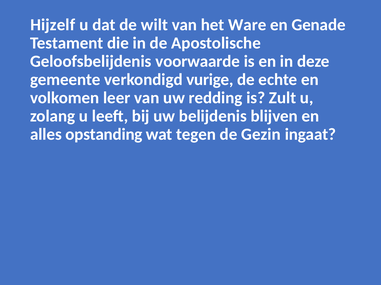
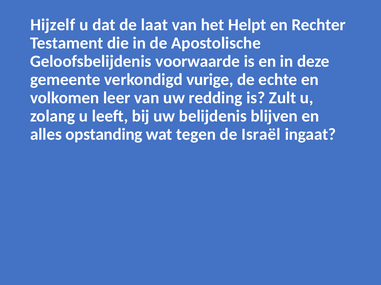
wilt: wilt -> laat
Ware: Ware -> Helpt
Genade: Genade -> Rechter
Gezin: Gezin -> Israël
